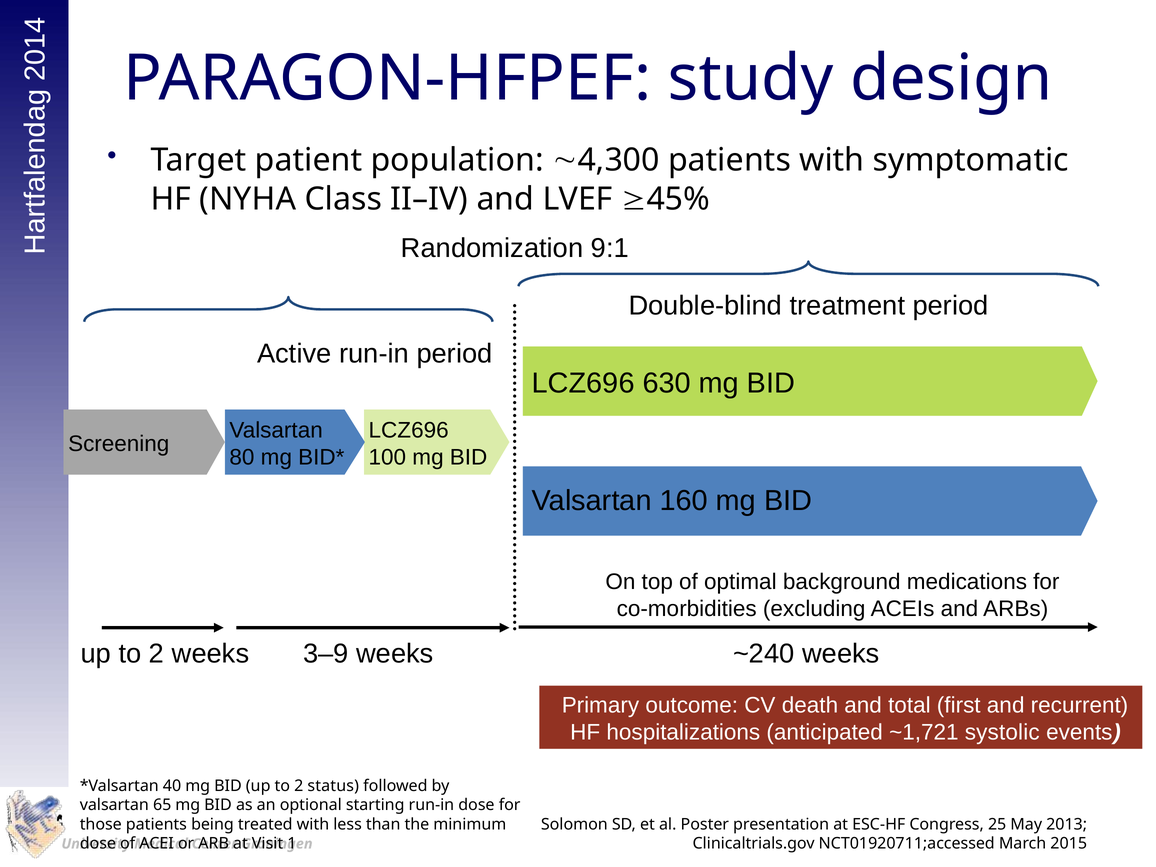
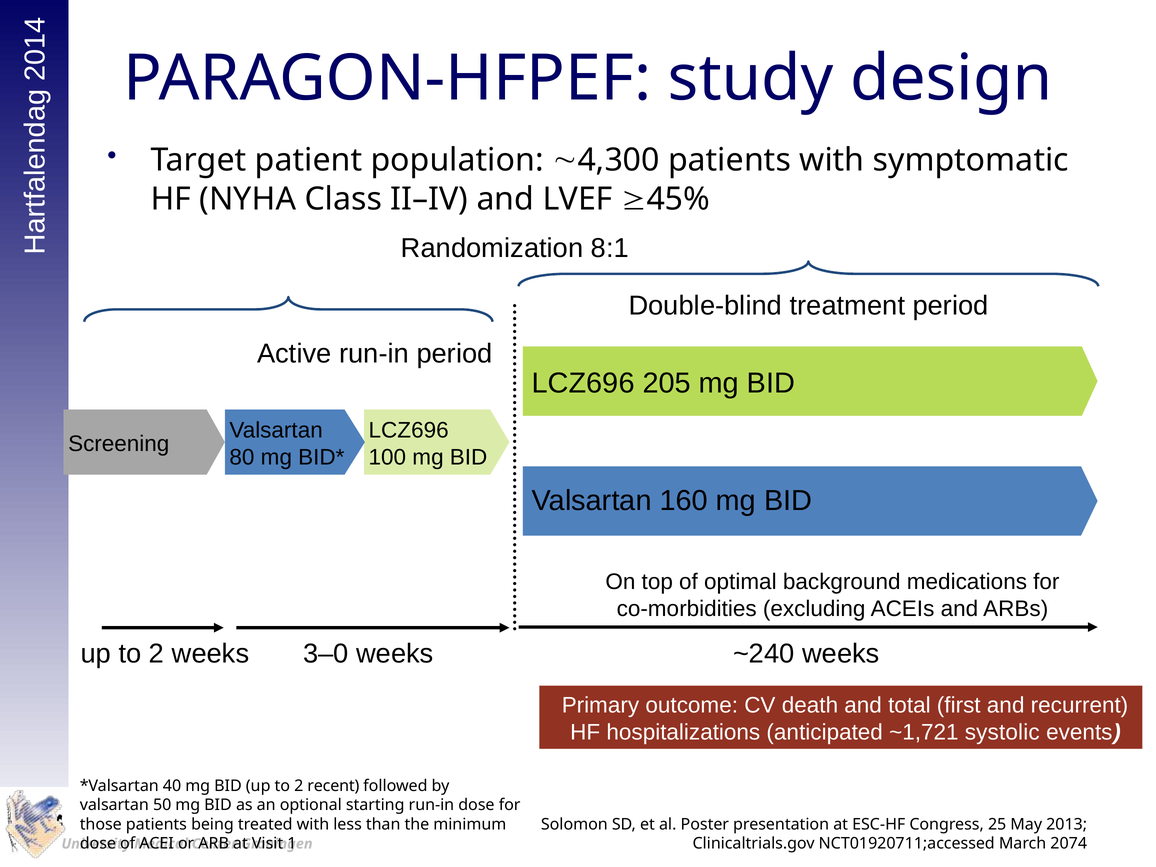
9:1: 9:1 -> 8:1
630: 630 -> 205
3–9: 3–9 -> 3–0
status: status -> recent
65: 65 -> 50
2015: 2015 -> 2074
